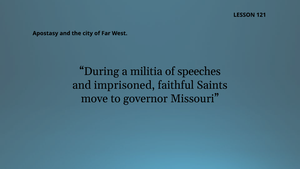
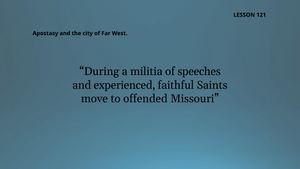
imprisoned: imprisoned -> experienced
governor: governor -> offended
